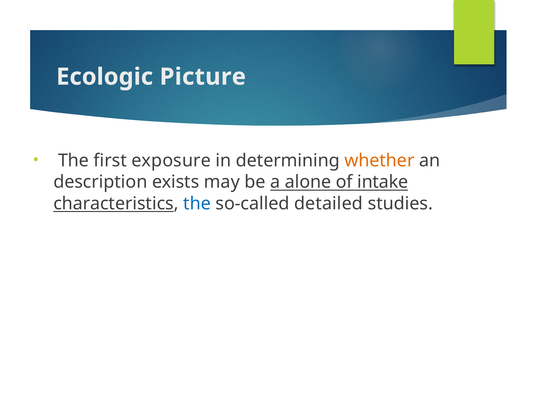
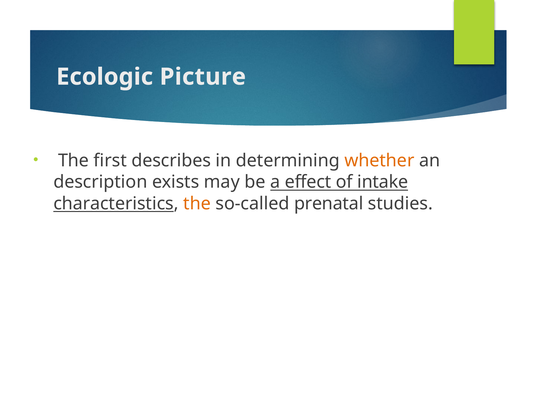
exposure: exposure -> describes
alone: alone -> effect
the at (197, 203) colour: blue -> orange
detailed: detailed -> prenatal
